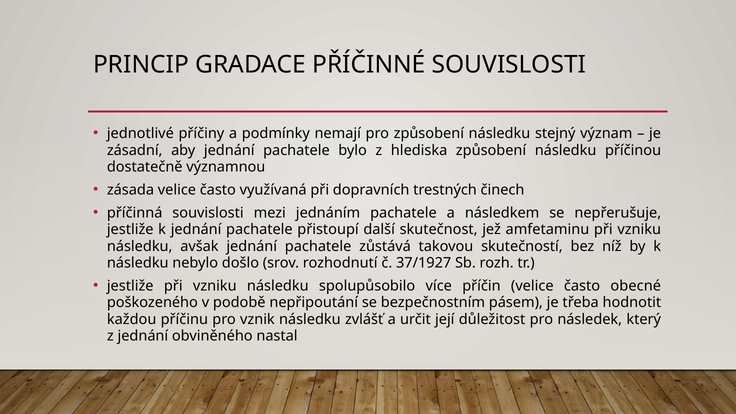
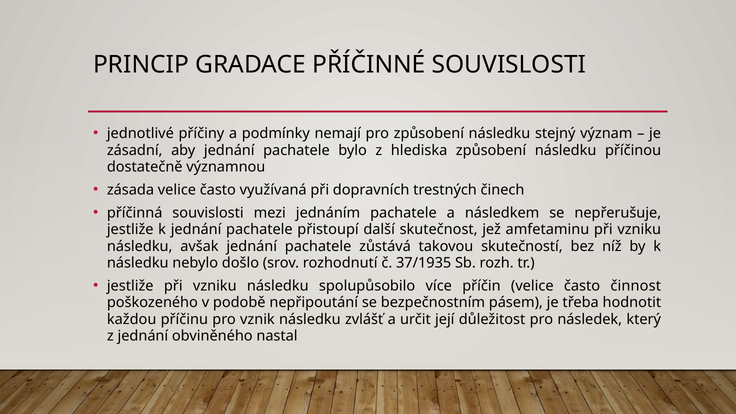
37/1927: 37/1927 -> 37/1935
obecné: obecné -> činnost
